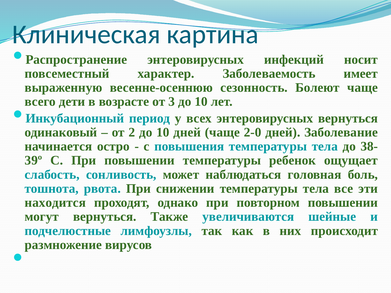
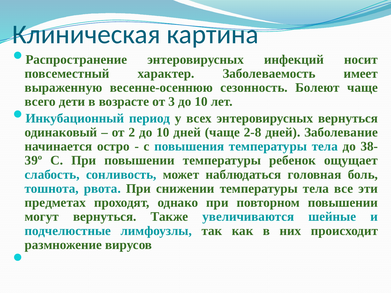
2-0: 2-0 -> 2-8
находится: находится -> предметах
